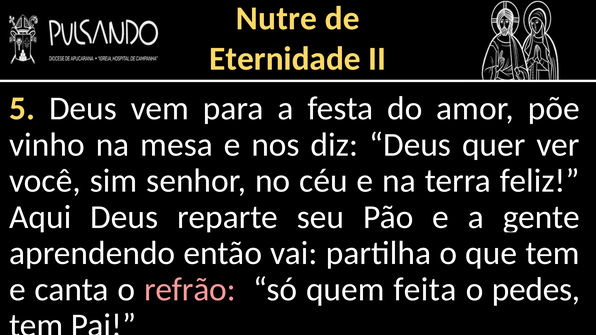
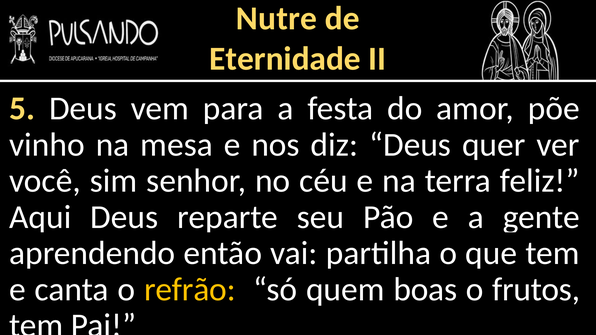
refrão colour: pink -> yellow
feita: feita -> boas
pedes: pedes -> frutos
